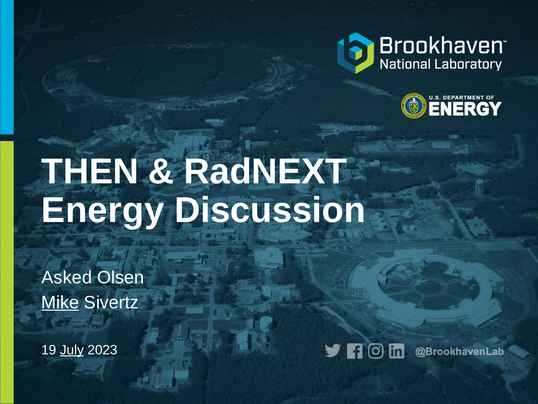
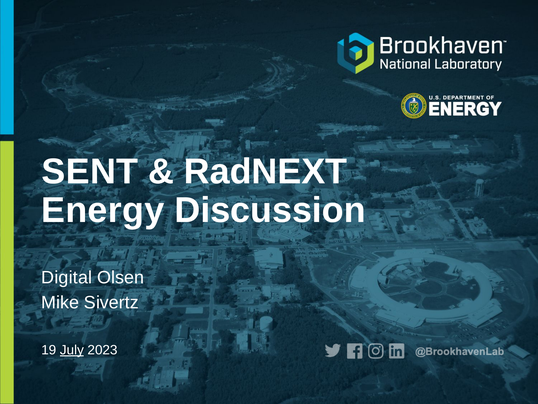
THEN: THEN -> SENT
Asked: Asked -> Digital
Mike underline: present -> none
